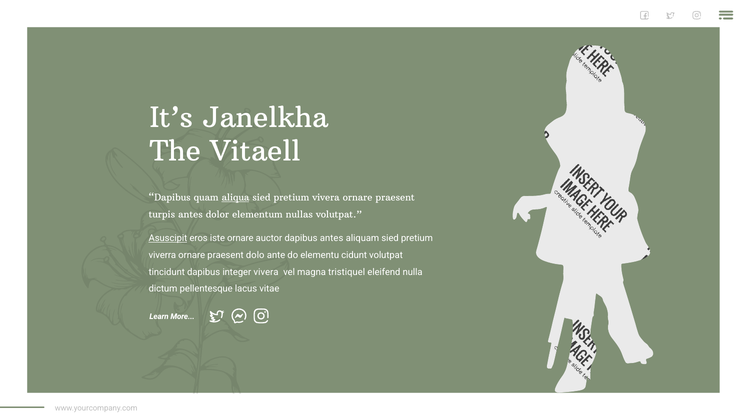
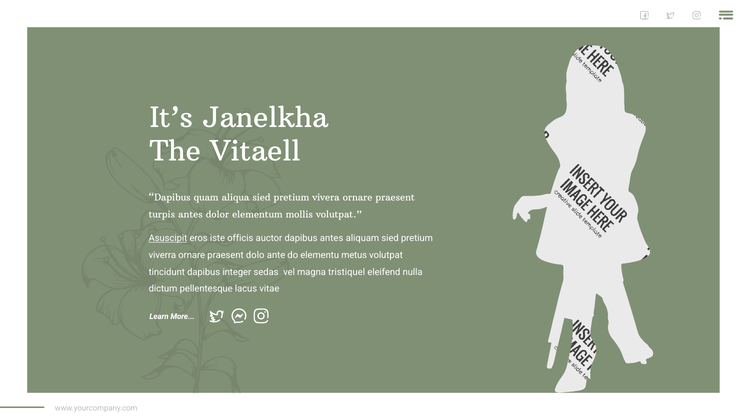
aliqua underline: present -> none
nullas: nullas -> mollis
iste ornare: ornare -> officis
cidunt: cidunt -> metus
integer vivera: vivera -> sedas
